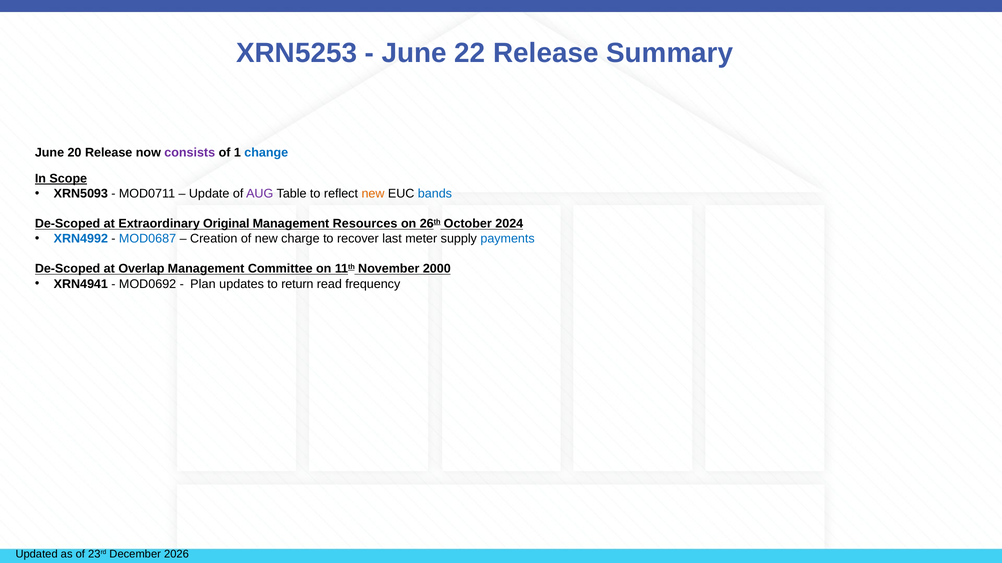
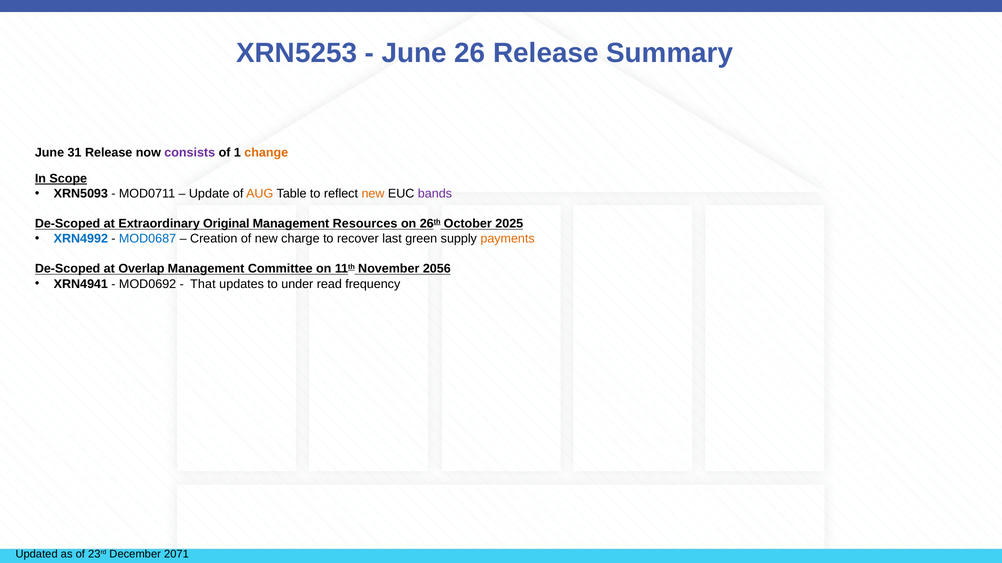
22: 22 -> 26
20: 20 -> 31
change colour: blue -> orange
AUG colour: purple -> orange
bands colour: blue -> purple
2024: 2024 -> 2025
meter: meter -> green
payments colour: blue -> orange
2000: 2000 -> 2056
Plan: Plan -> That
return: return -> under
2026: 2026 -> 2071
